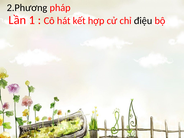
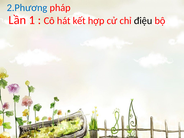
2.Phương colour: black -> blue
